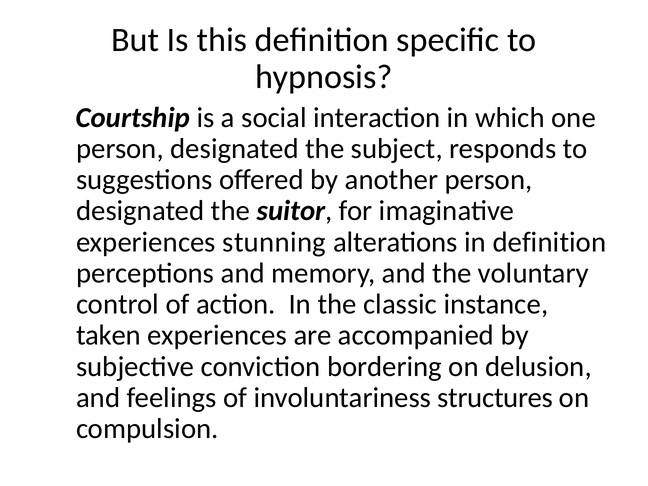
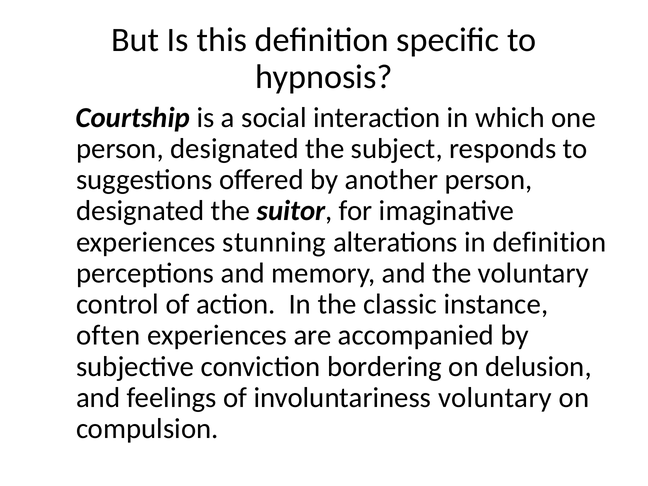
taken: taken -> often
involuntariness structures: structures -> voluntary
